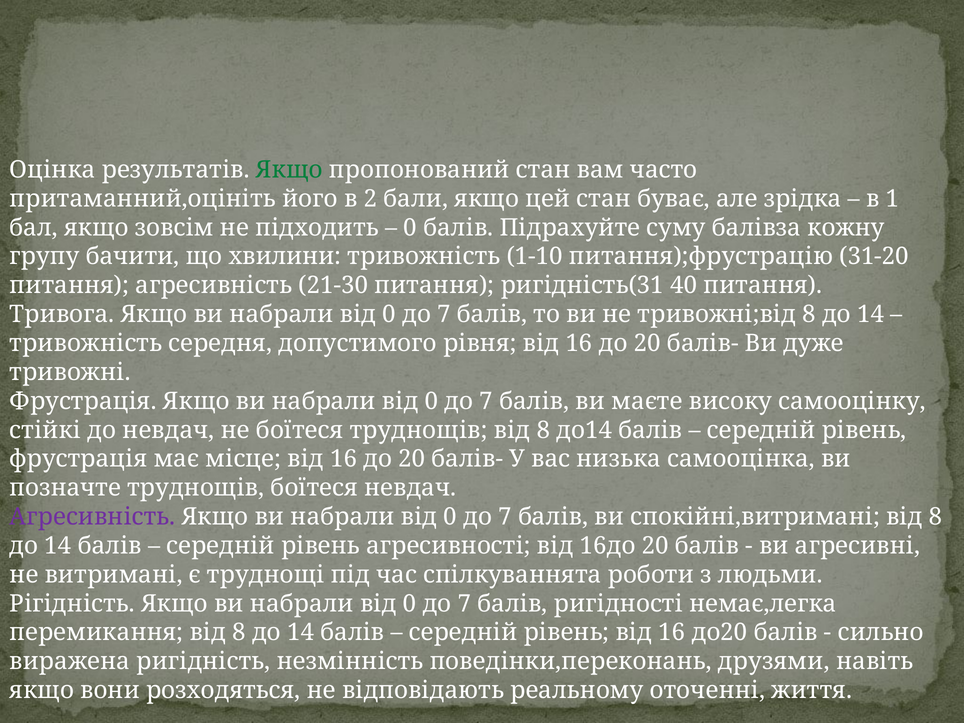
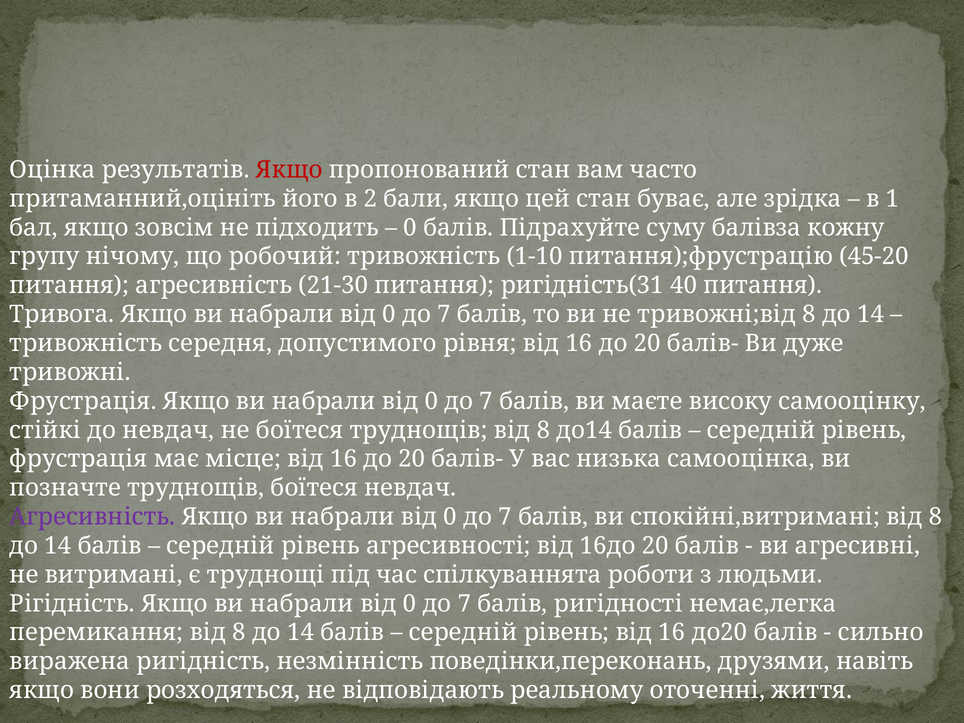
Якщо at (289, 170) colour: green -> red
бачити: бачити -> нічому
хвилини: хвилини -> робочий
31-20: 31-20 -> 45-20
